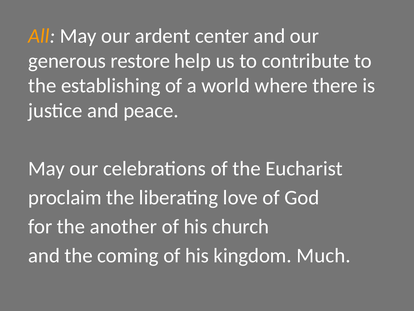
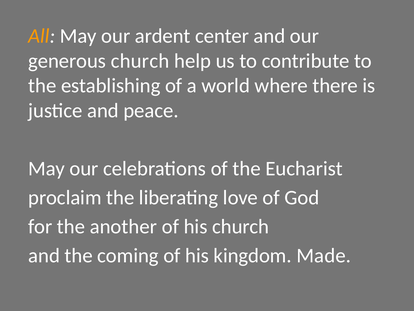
generous restore: restore -> church
Much: Much -> Made
